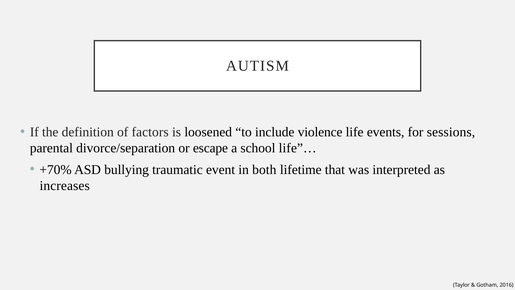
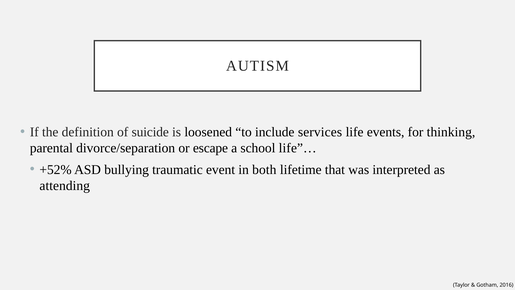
factors: factors -> suicide
violence: violence -> services
sessions: sessions -> thinking
+70%: +70% -> +52%
increases: increases -> attending
